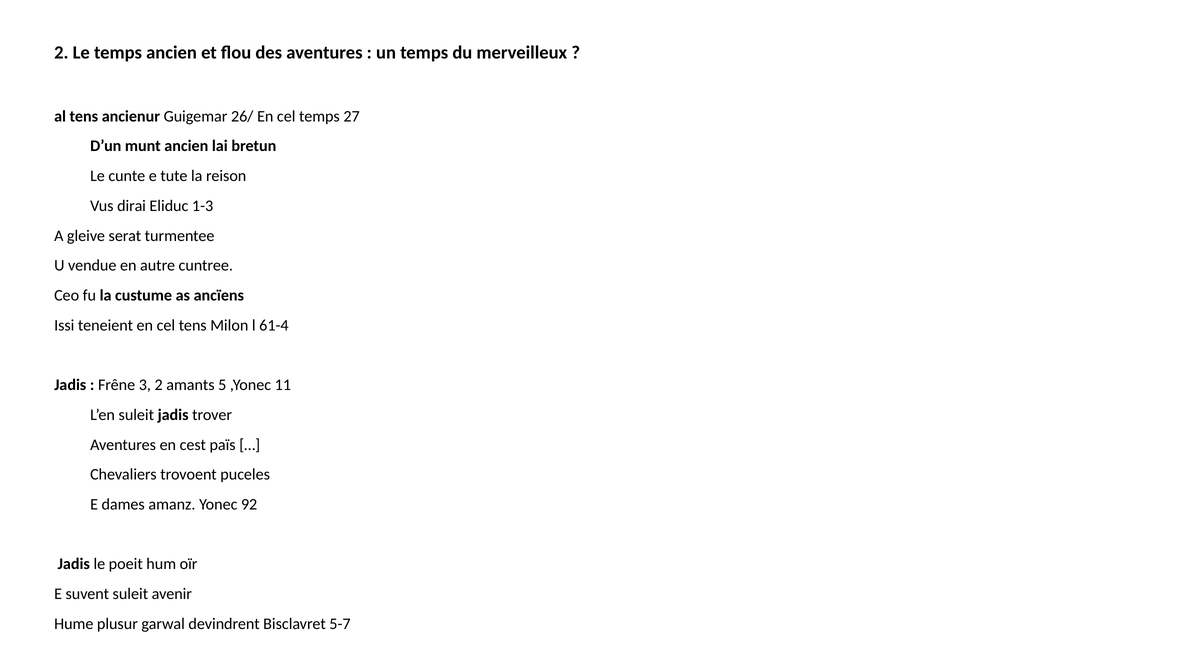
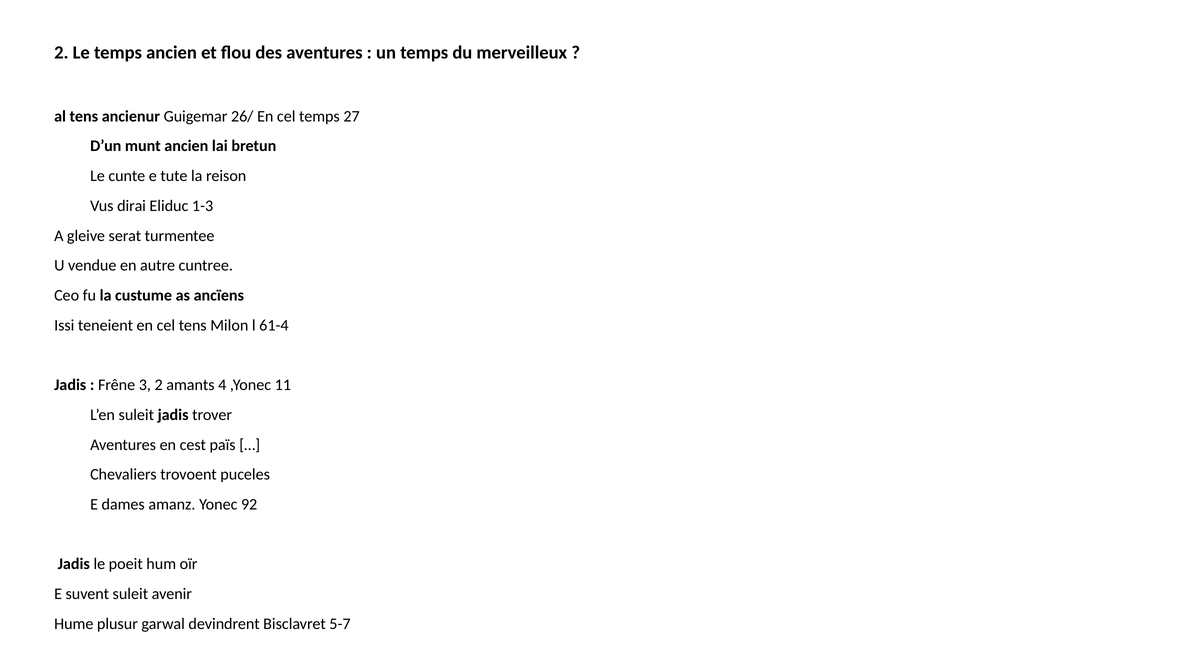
5: 5 -> 4
